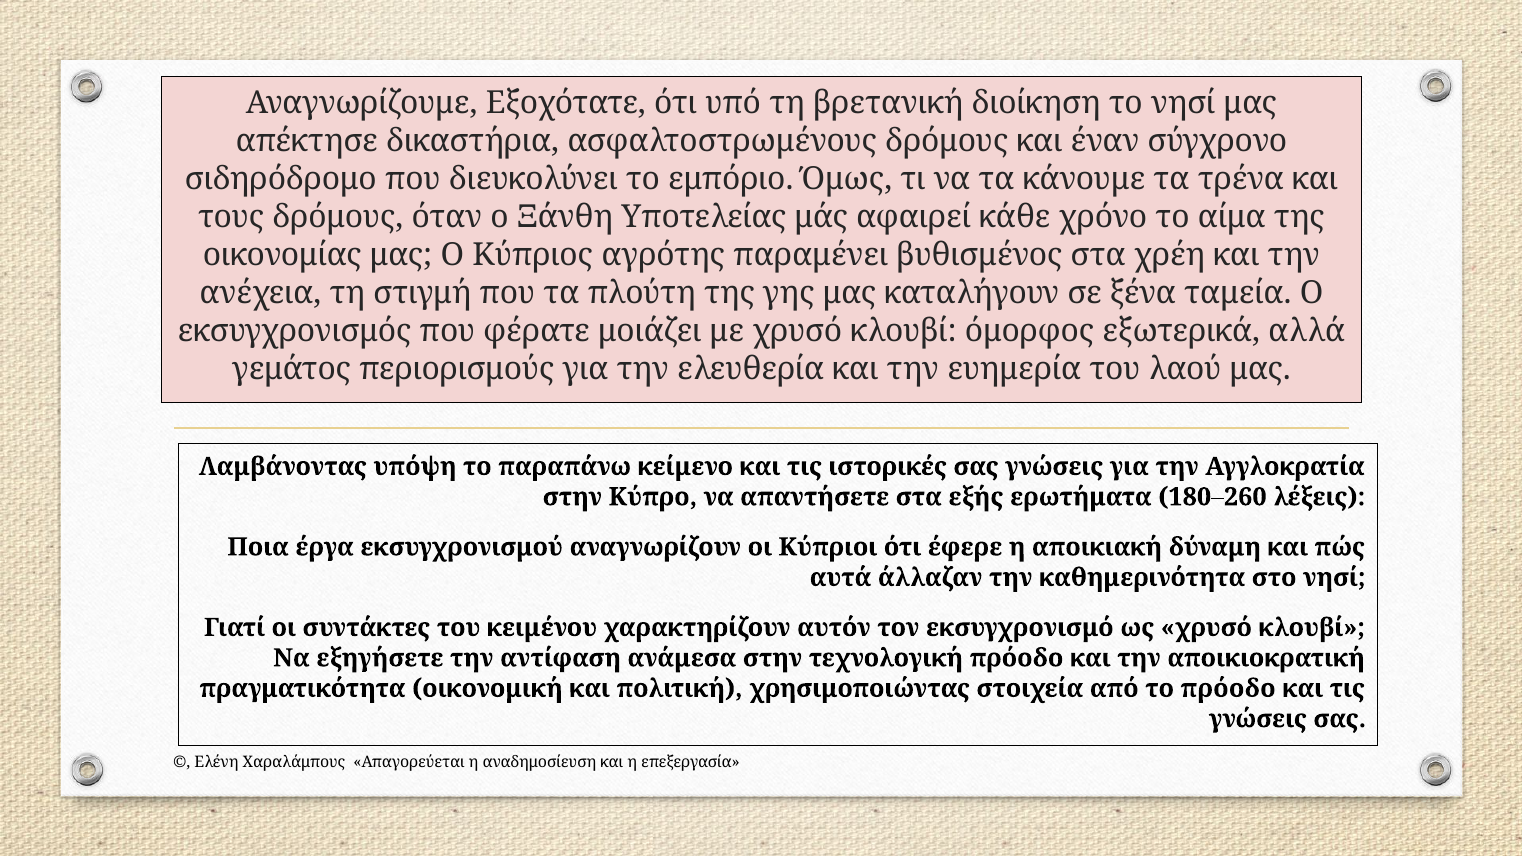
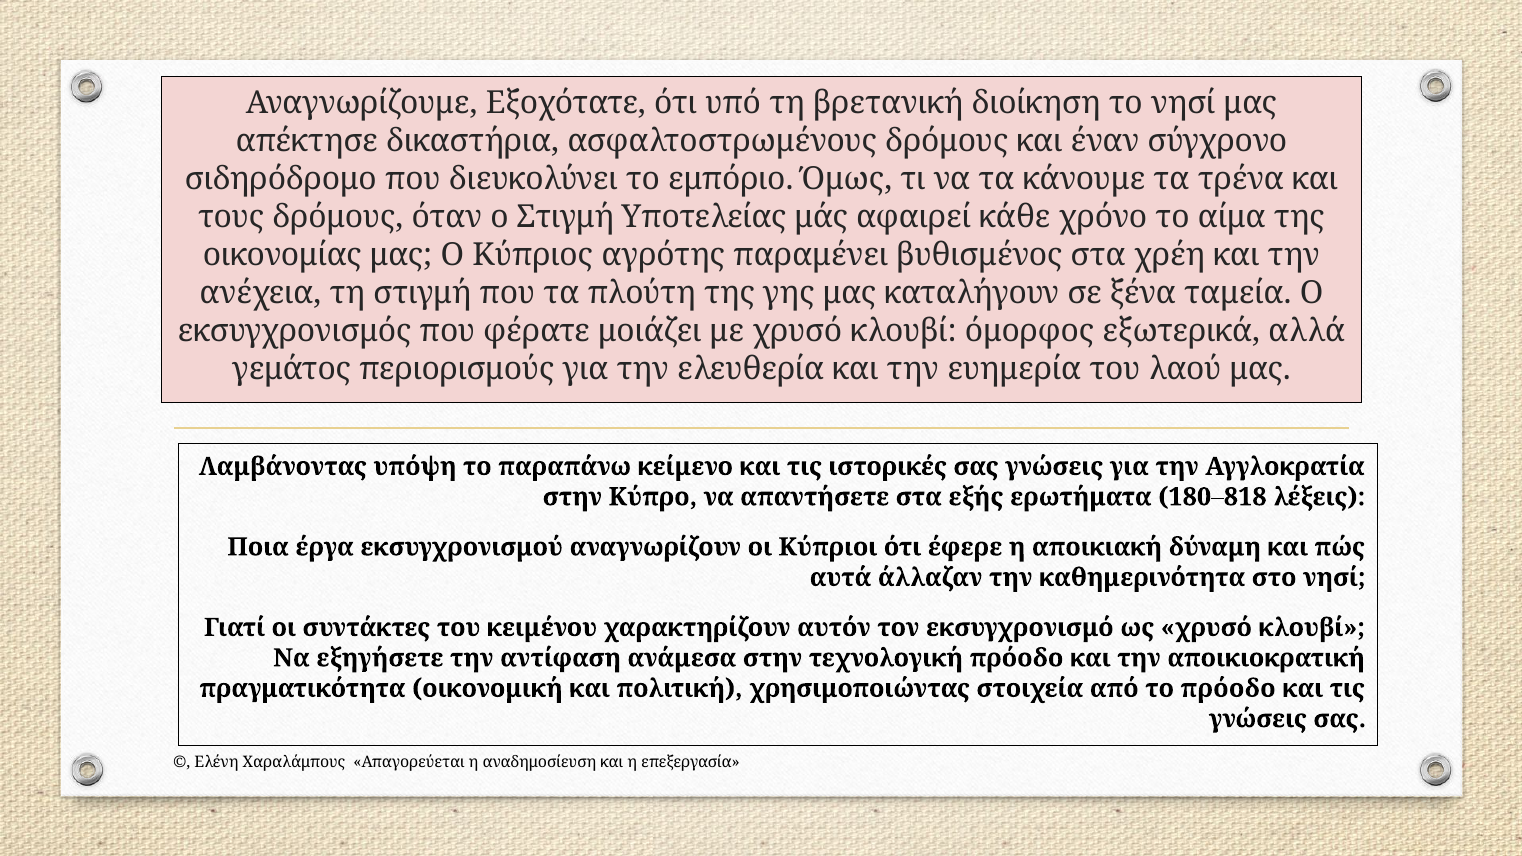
ο Ξάνθη: Ξάνθη -> Στιγμή
180–260: 180–260 -> 180–818
